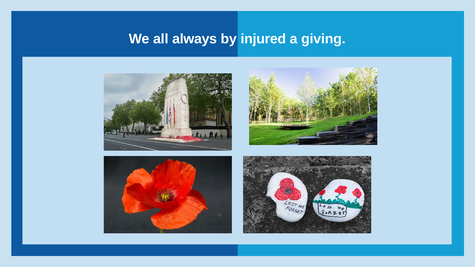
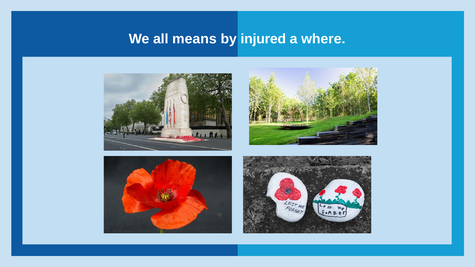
always: always -> means
giving: giving -> where
